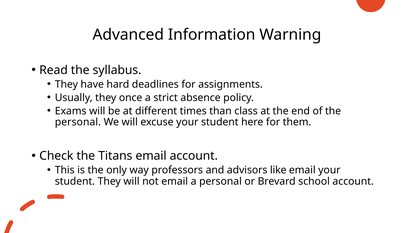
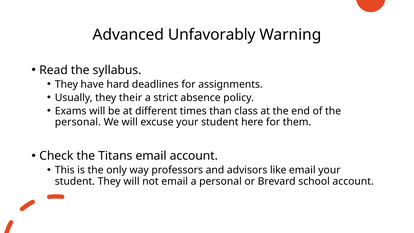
Information: Information -> Unfavorably
once: once -> their
